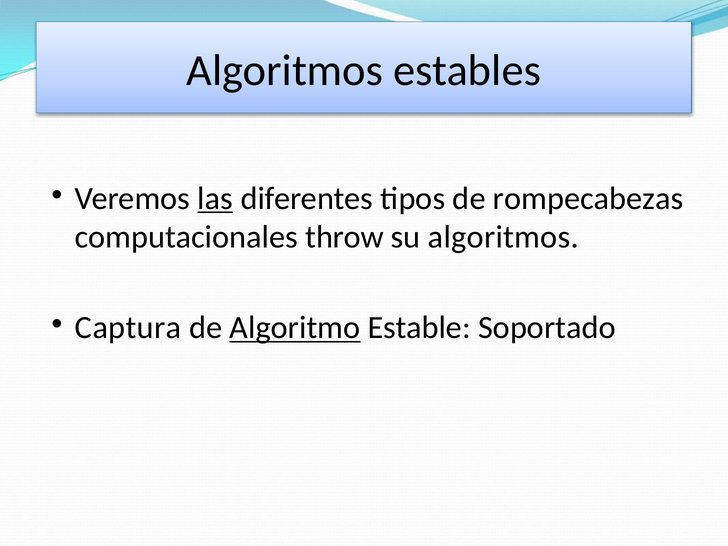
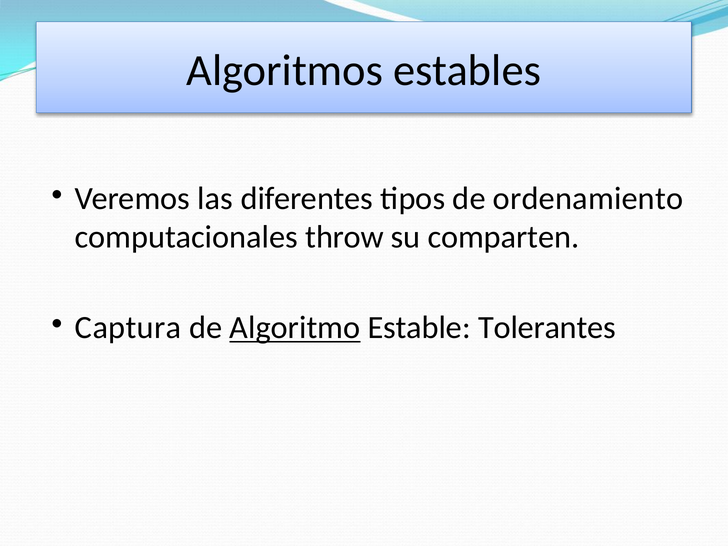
las underline: present -> none
rompecabezas: rompecabezas -> ordenamiento
su algoritmos: algoritmos -> comparten
Soportado: Soportado -> Tolerantes
